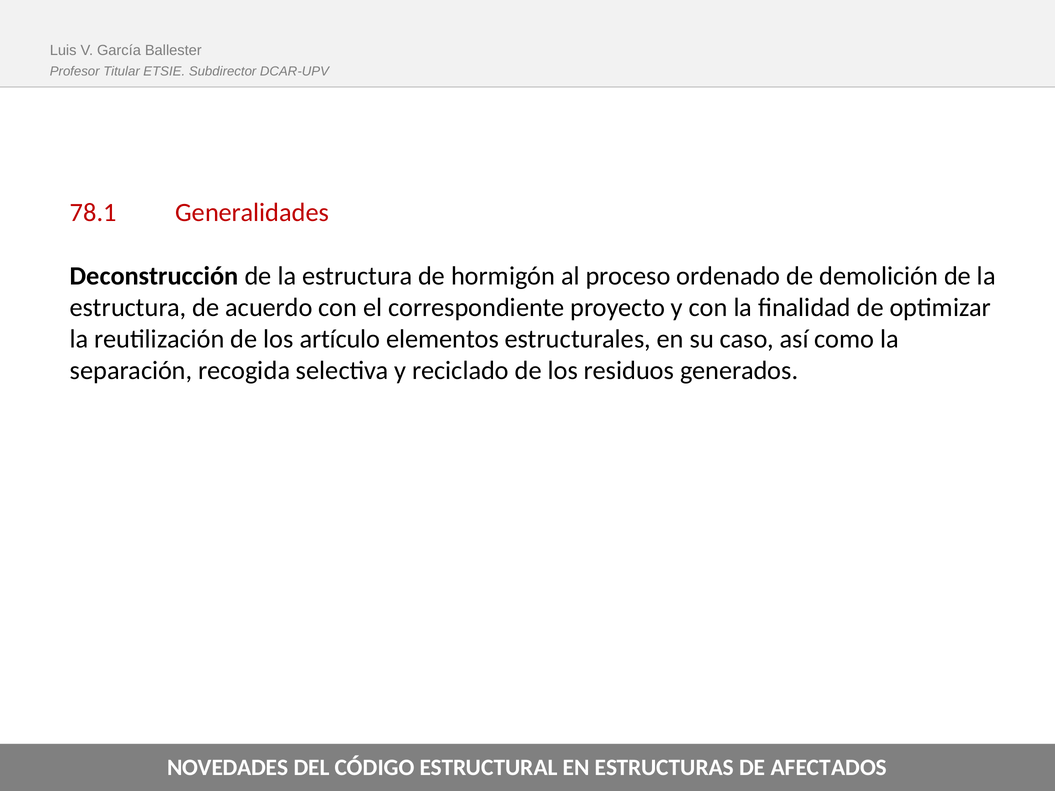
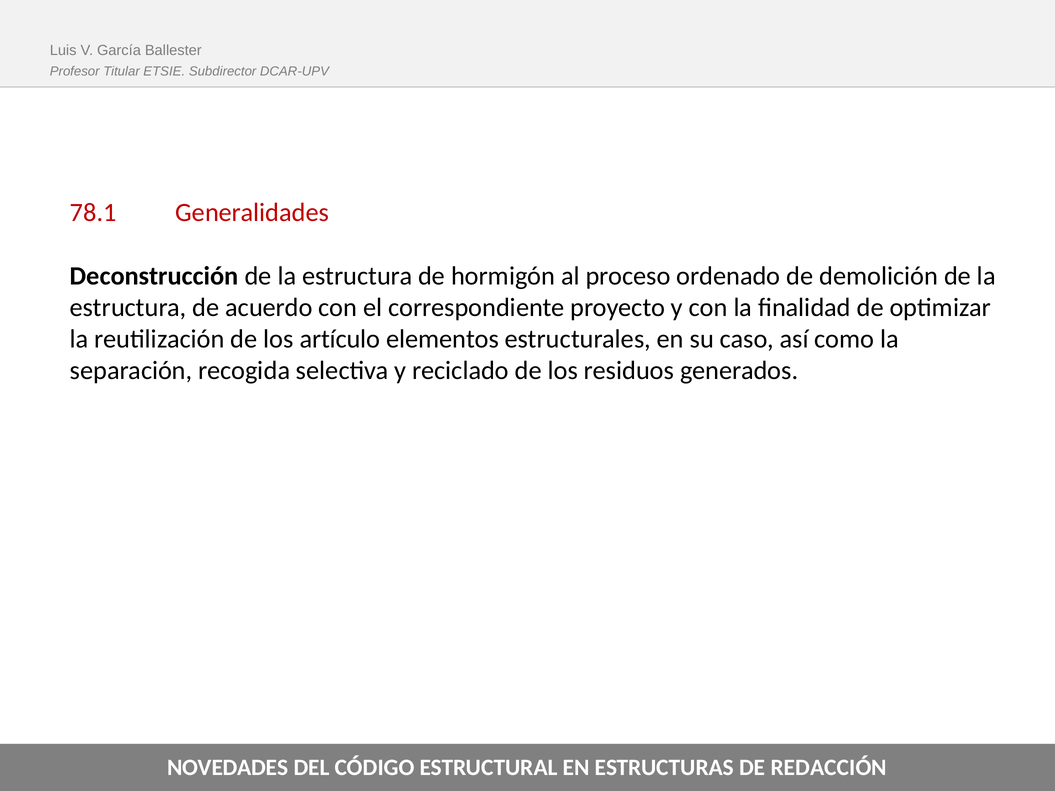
AFECTADOS: AFECTADOS -> REDACCIÓN
